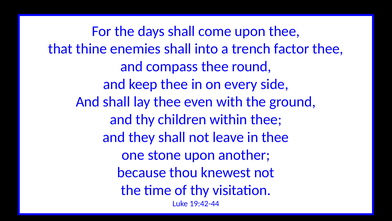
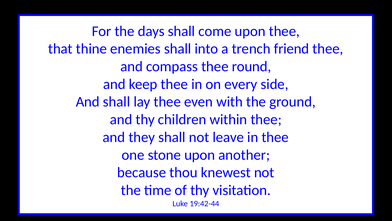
factor: factor -> friend
